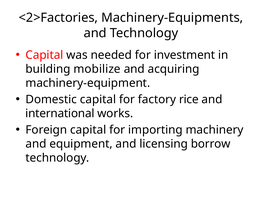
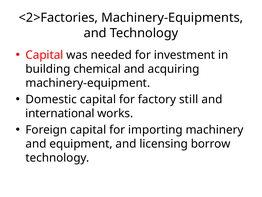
mobilize: mobilize -> chemical
rice: rice -> still
